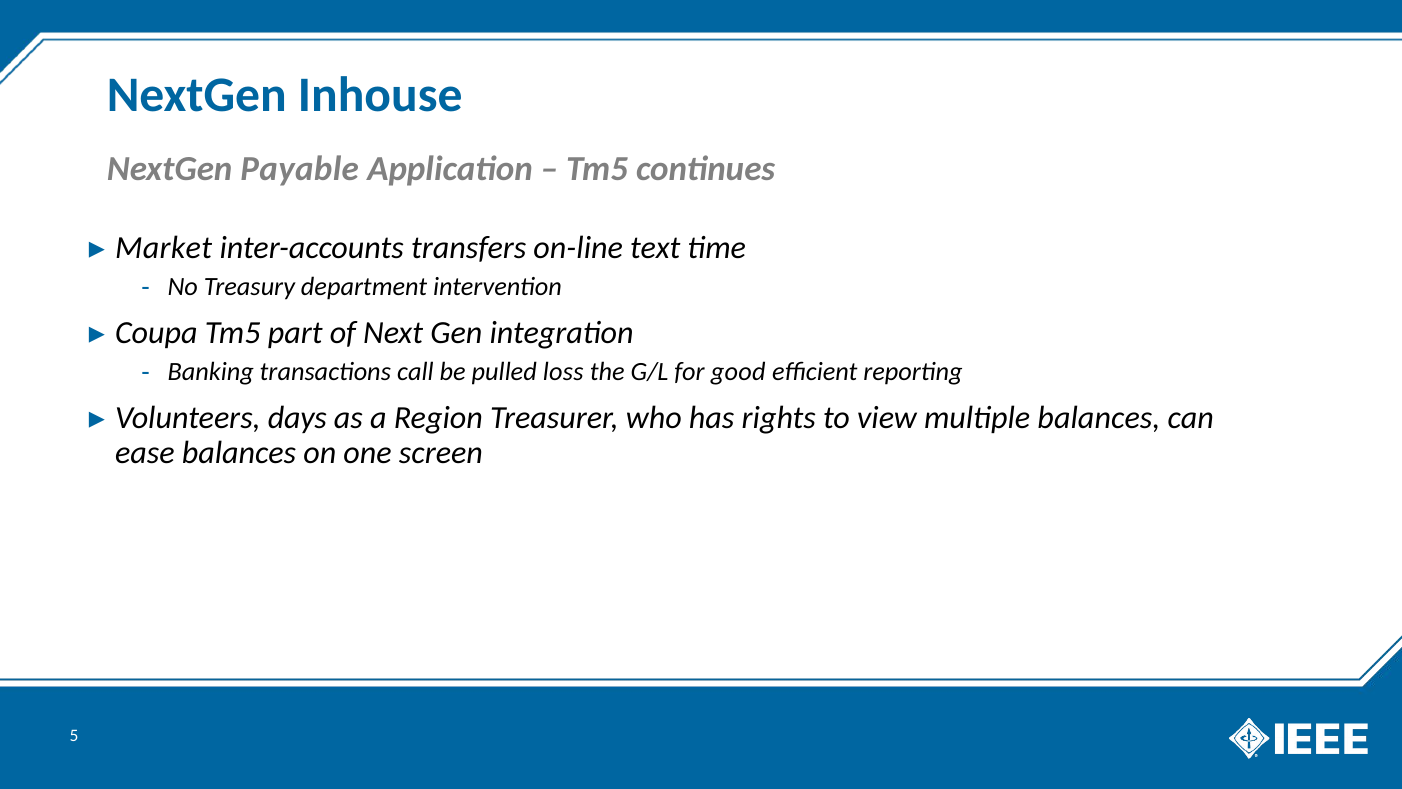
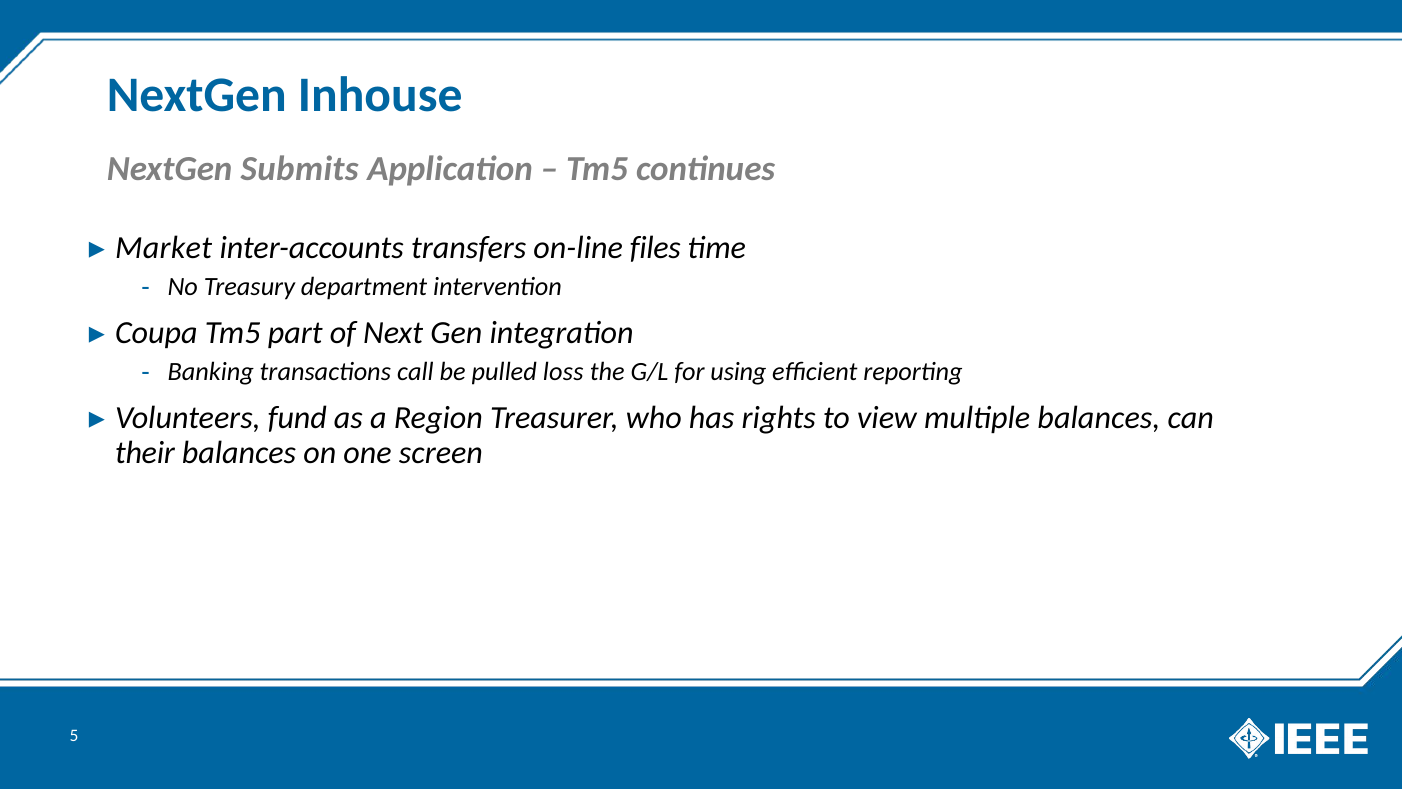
Payable: Payable -> Submits
text: text -> files
good: good -> using
days: days -> fund
ease: ease -> their
